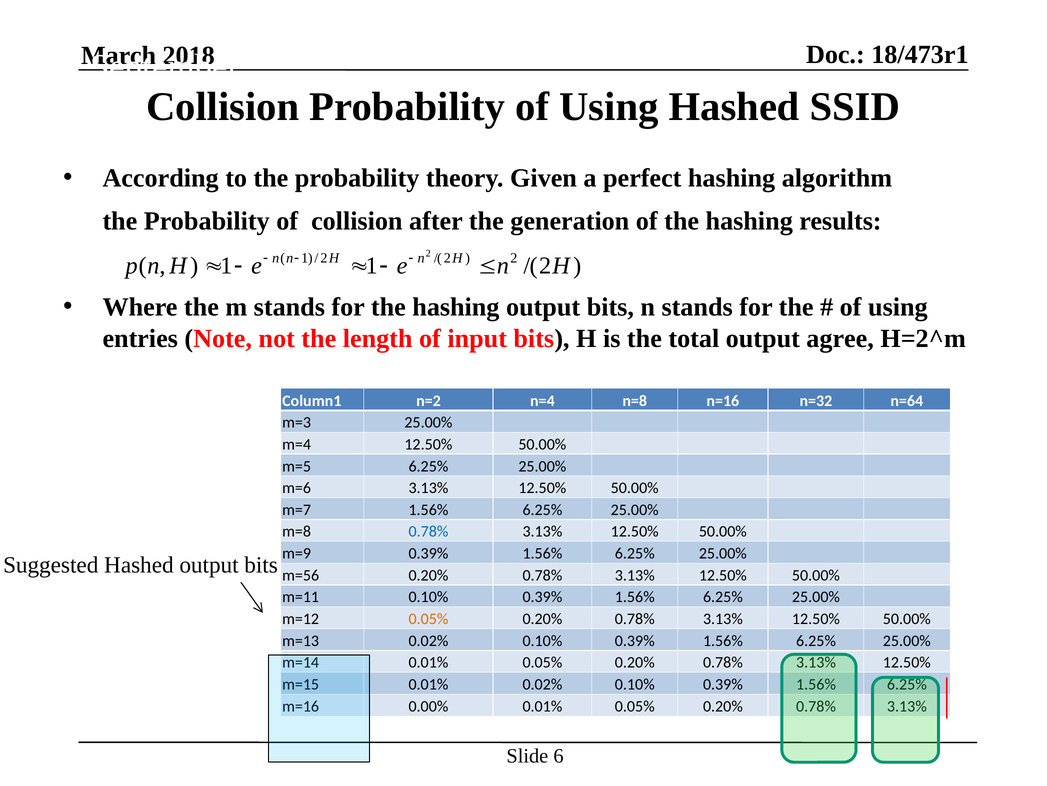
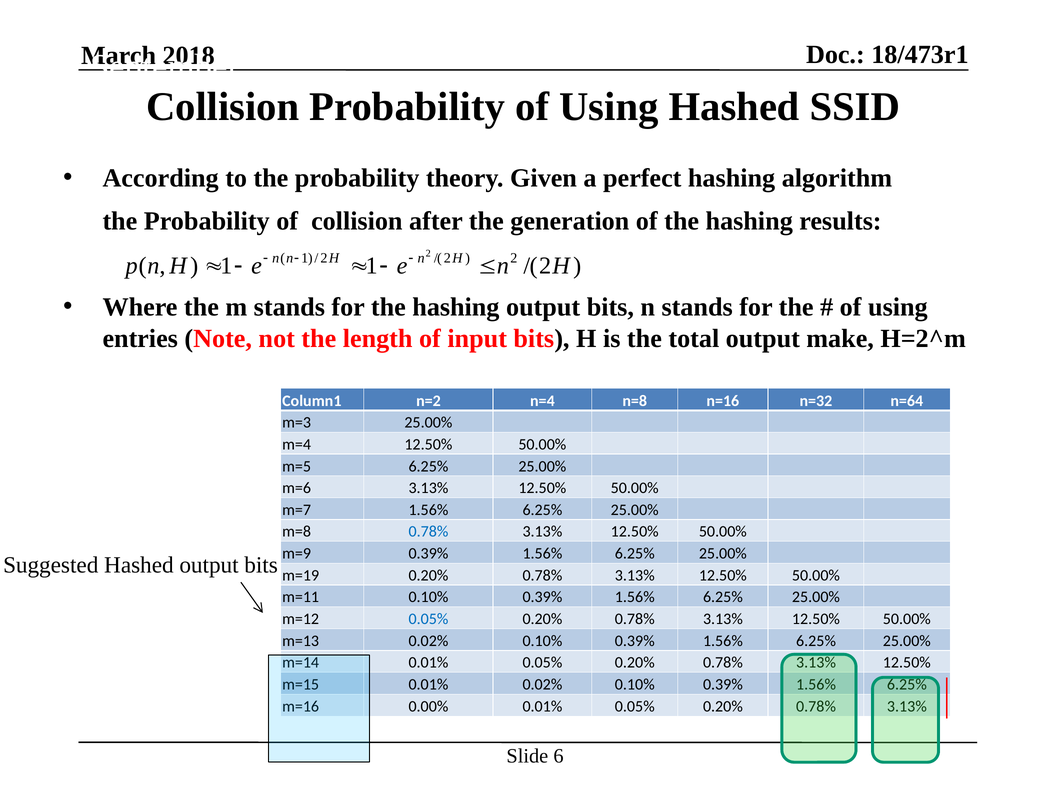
agree: agree -> make
m=56: m=56 -> m=19
0.05% at (428, 618) colour: orange -> blue
